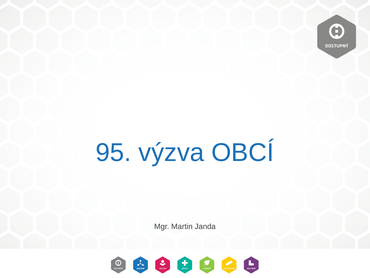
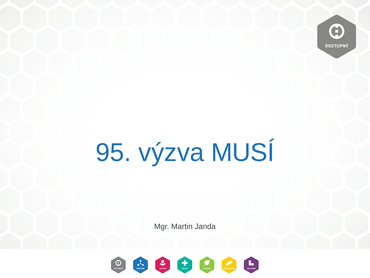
OBCÍ: OBCÍ -> MUSÍ
